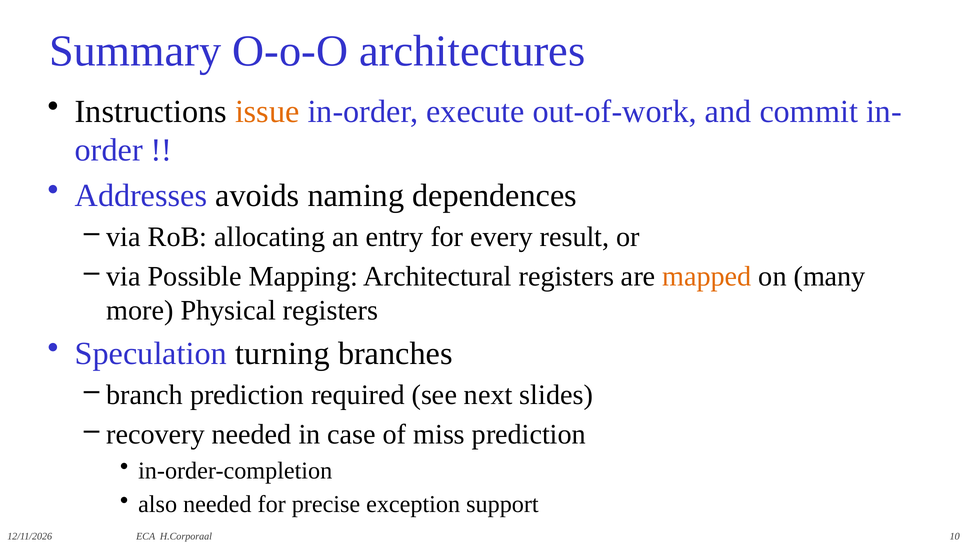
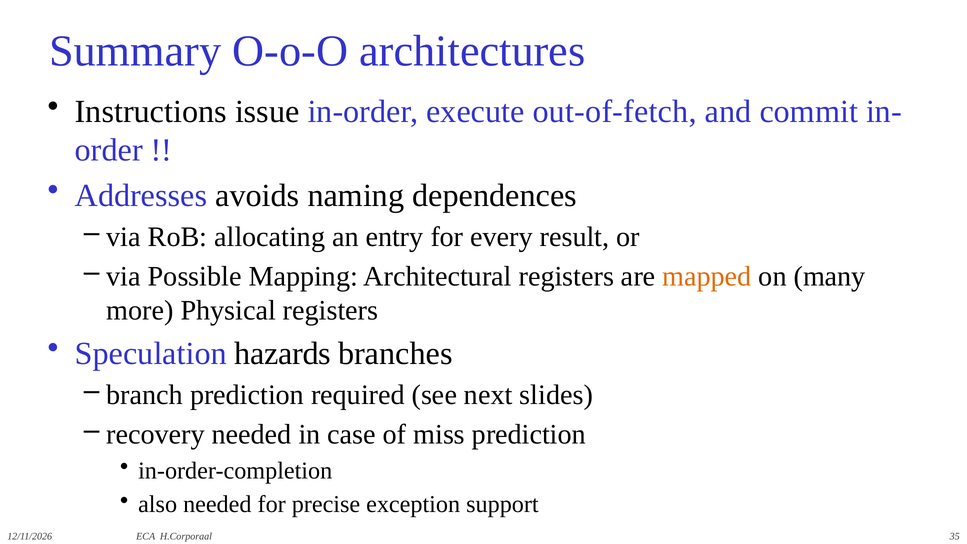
issue colour: orange -> black
out-of-work: out-of-work -> out-of-fetch
turning: turning -> hazards
10: 10 -> 35
